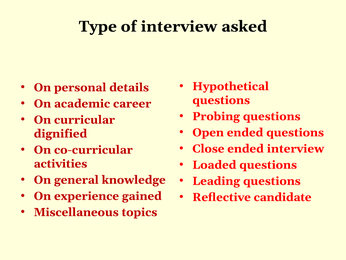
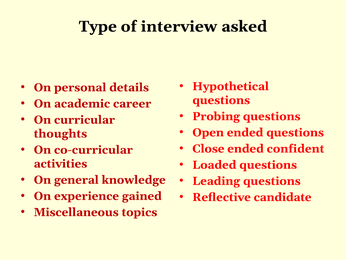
dignified: dignified -> thoughts
ended interview: interview -> confident
